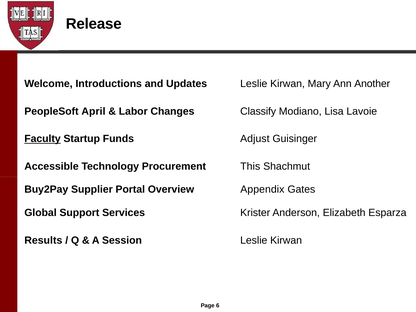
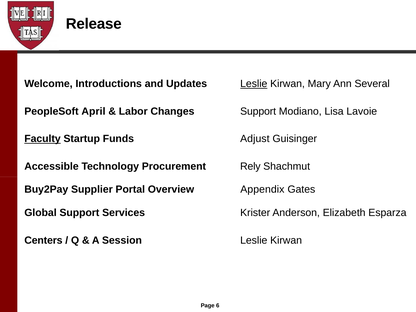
Leslie at (254, 84) underline: none -> present
Another: Another -> Several
Changes Classify: Classify -> Support
This: This -> Rely
Results: Results -> Centers
